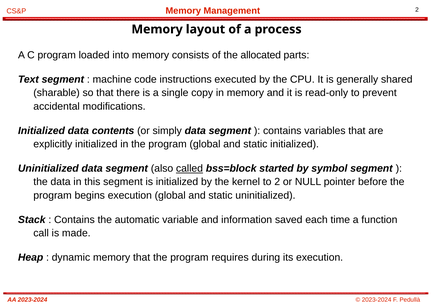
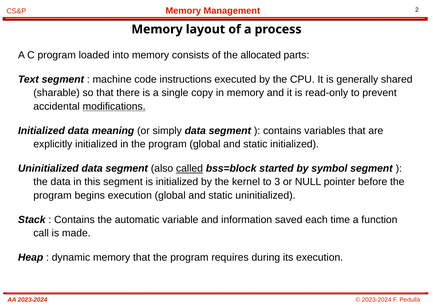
modifications underline: none -> present
contents: contents -> meaning
to 2: 2 -> 3
